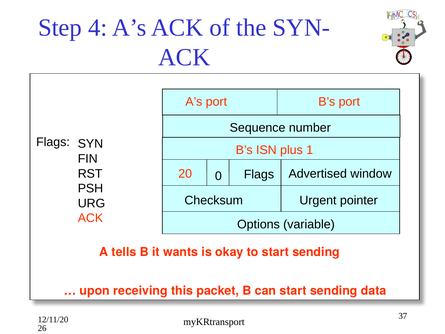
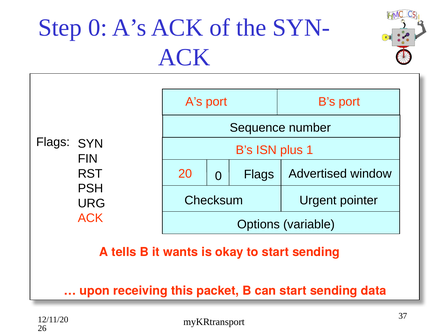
Step 4: 4 -> 0
